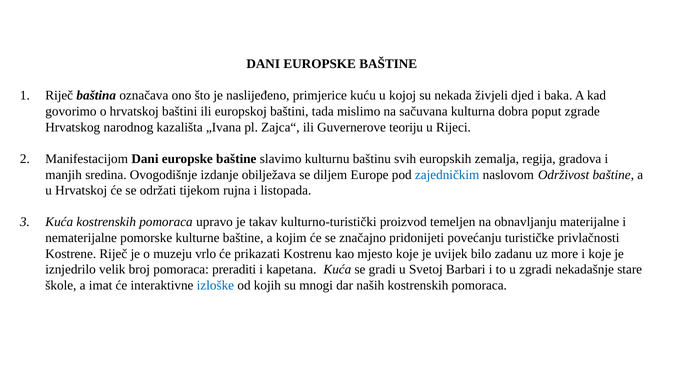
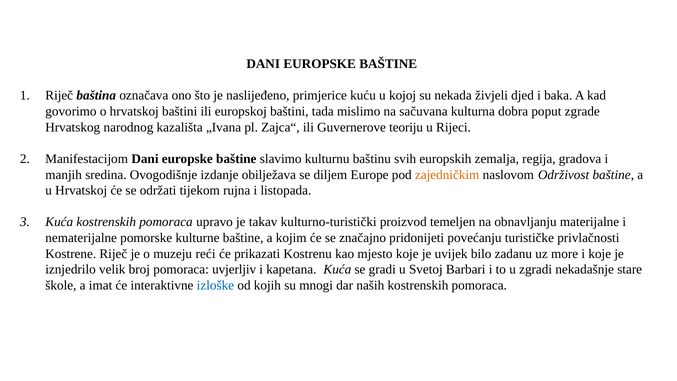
zajedničkim colour: blue -> orange
vrlo: vrlo -> reći
preraditi: preraditi -> uvjerljiv
